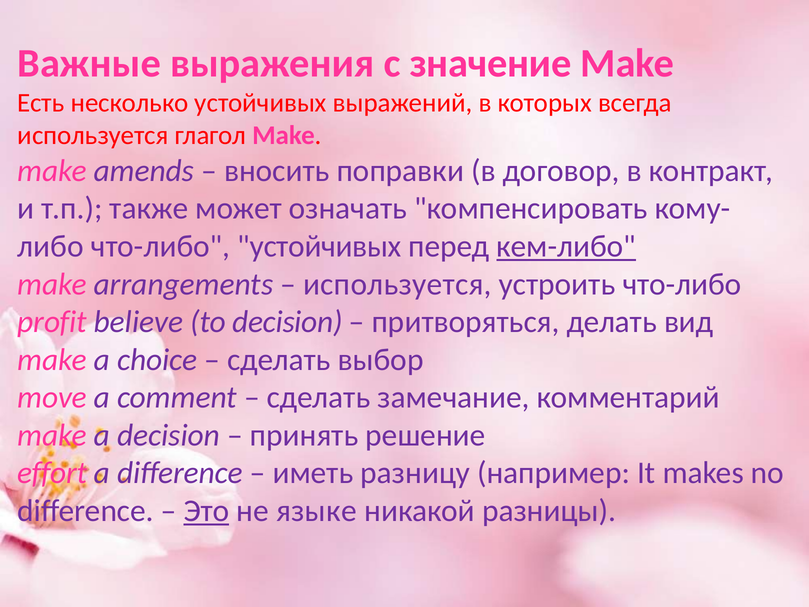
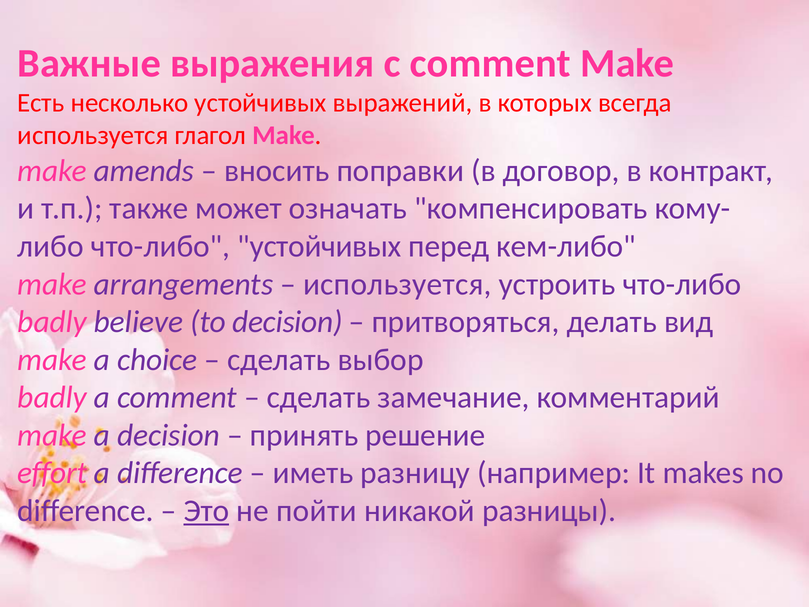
с значение: значение -> comment
кем-либо underline: present -> none
profit at (52, 322): profit -> badly
move at (52, 397): move -> badly
языке: языке -> пойти
